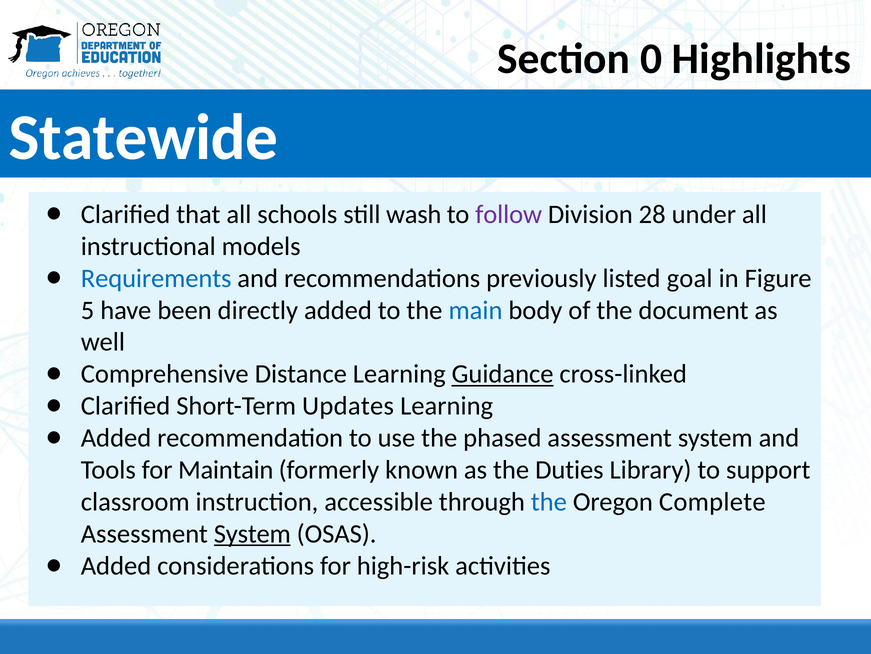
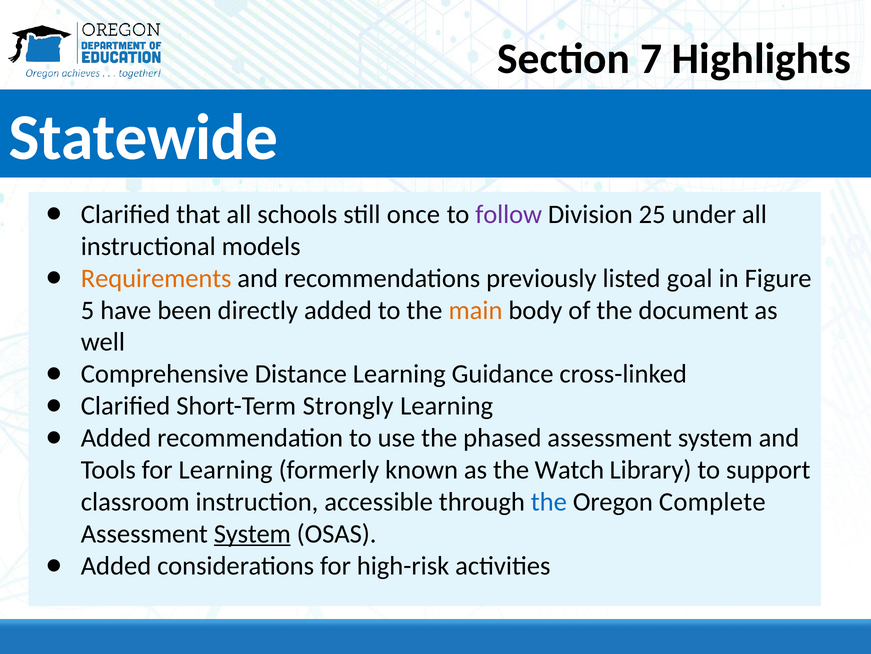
0: 0 -> 7
wash: wash -> once
28: 28 -> 25
Requirements colour: blue -> orange
main colour: blue -> orange
Guidance underline: present -> none
Updates: Updates -> Strongly
for Maintain: Maintain -> Learning
Duties: Duties -> Watch
